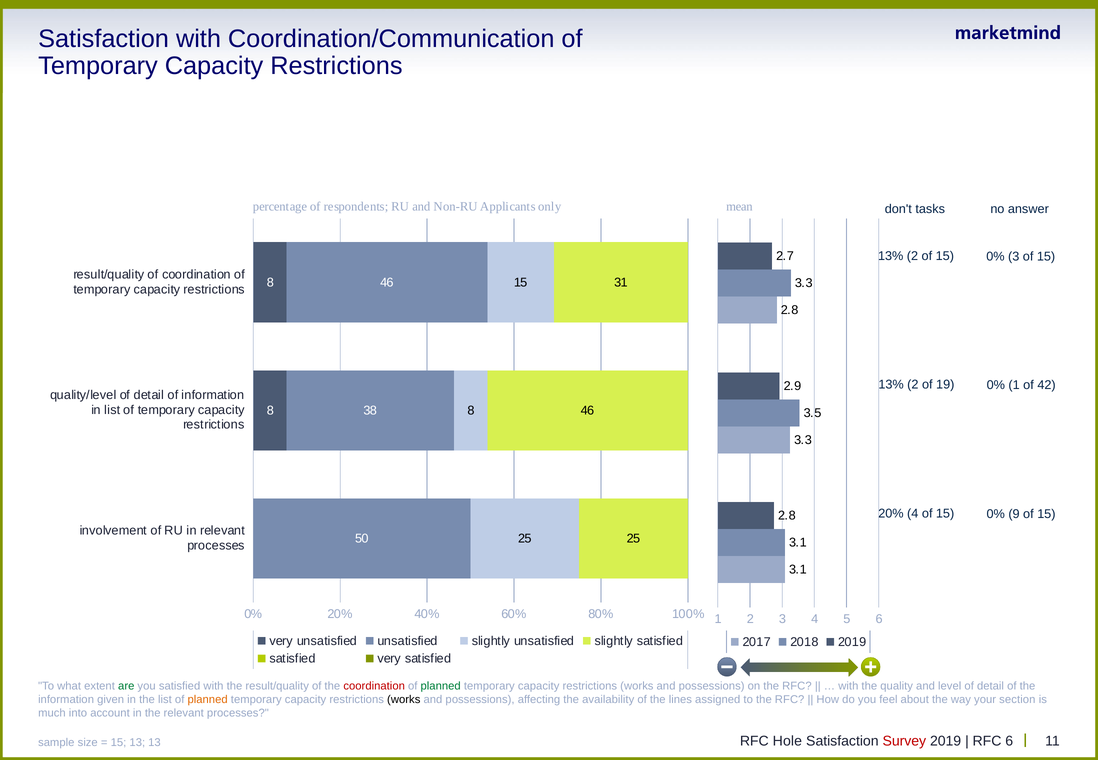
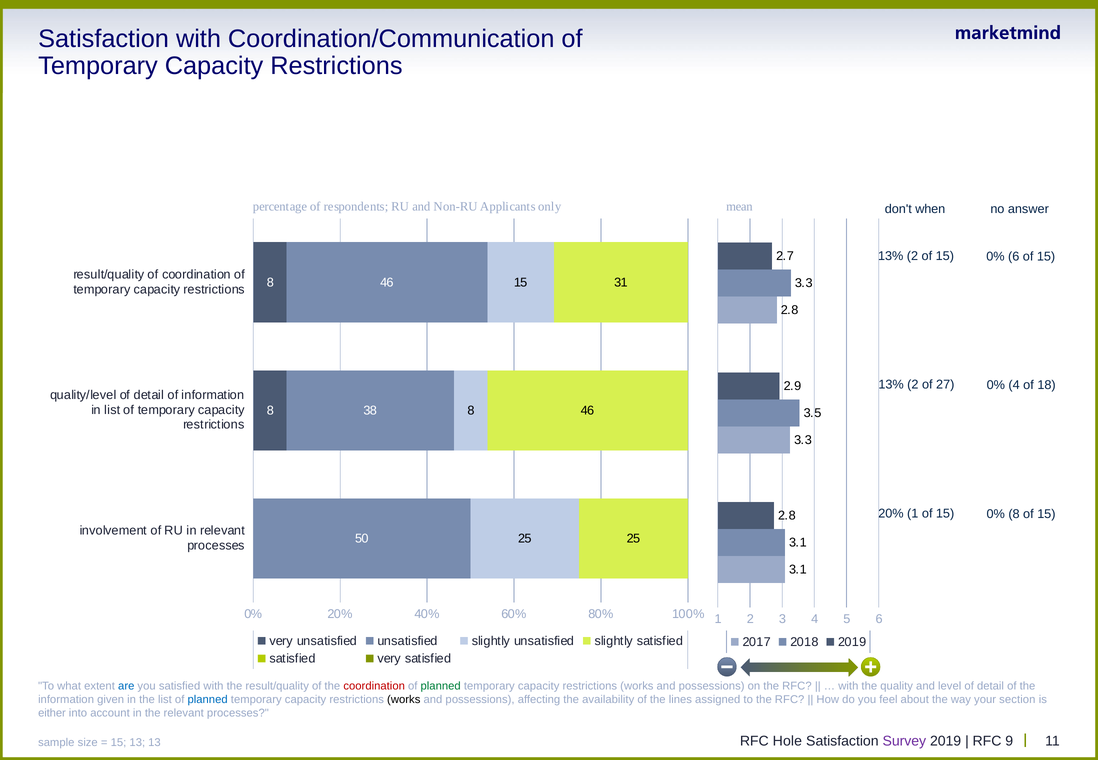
tasks: tasks -> when
3 at (1014, 257): 3 -> 6
19: 19 -> 27
1 at (1014, 385): 1 -> 4
42: 42 -> 18
4 at (913, 514): 4 -> 1
9 at (1014, 514): 9 -> 8
are colour: green -> blue
planned at (208, 700) colour: orange -> blue
much: much -> either
Survey colour: red -> purple
RFC 6: 6 -> 9
